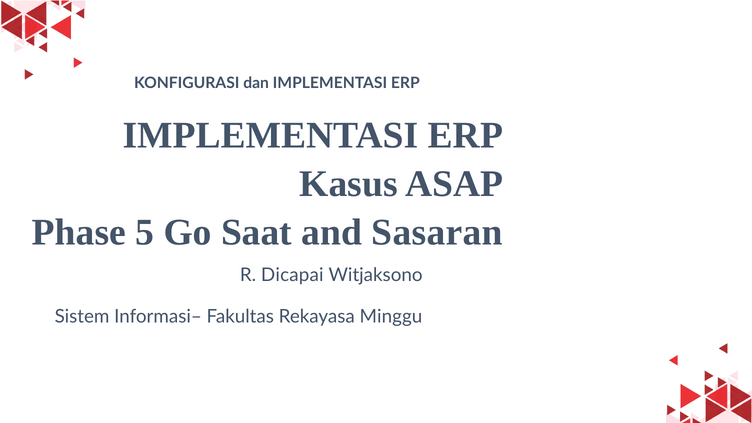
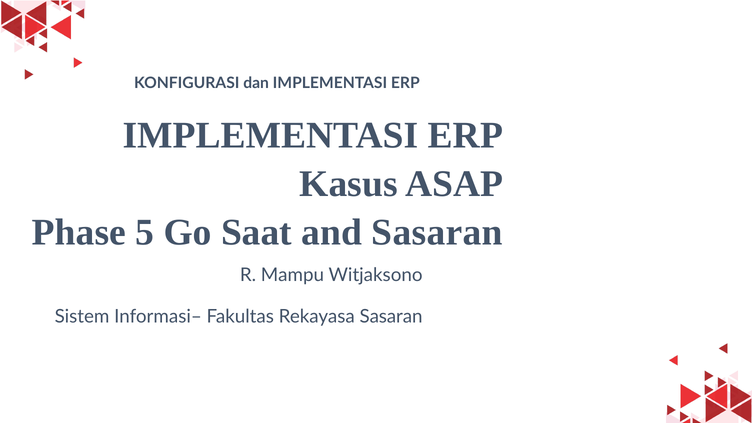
Dicapai: Dicapai -> Mampu
Rekayasa Minggu: Minggu -> Sasaran
